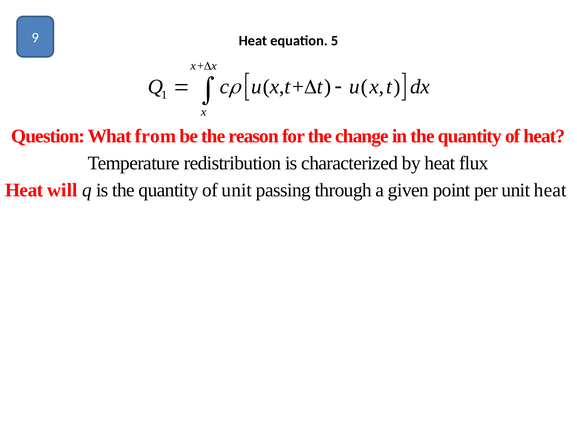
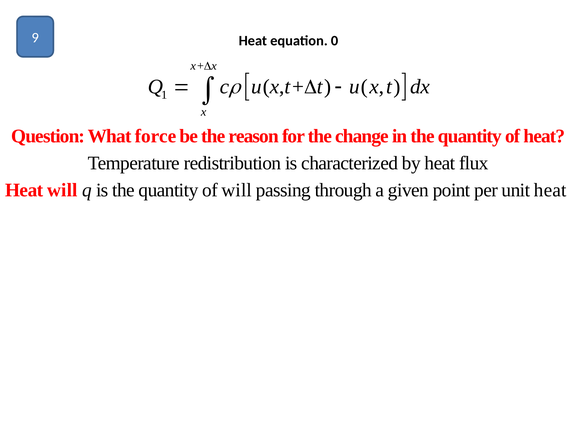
5: 5 -> 0
from: from -> force
of unit: unit -> will
